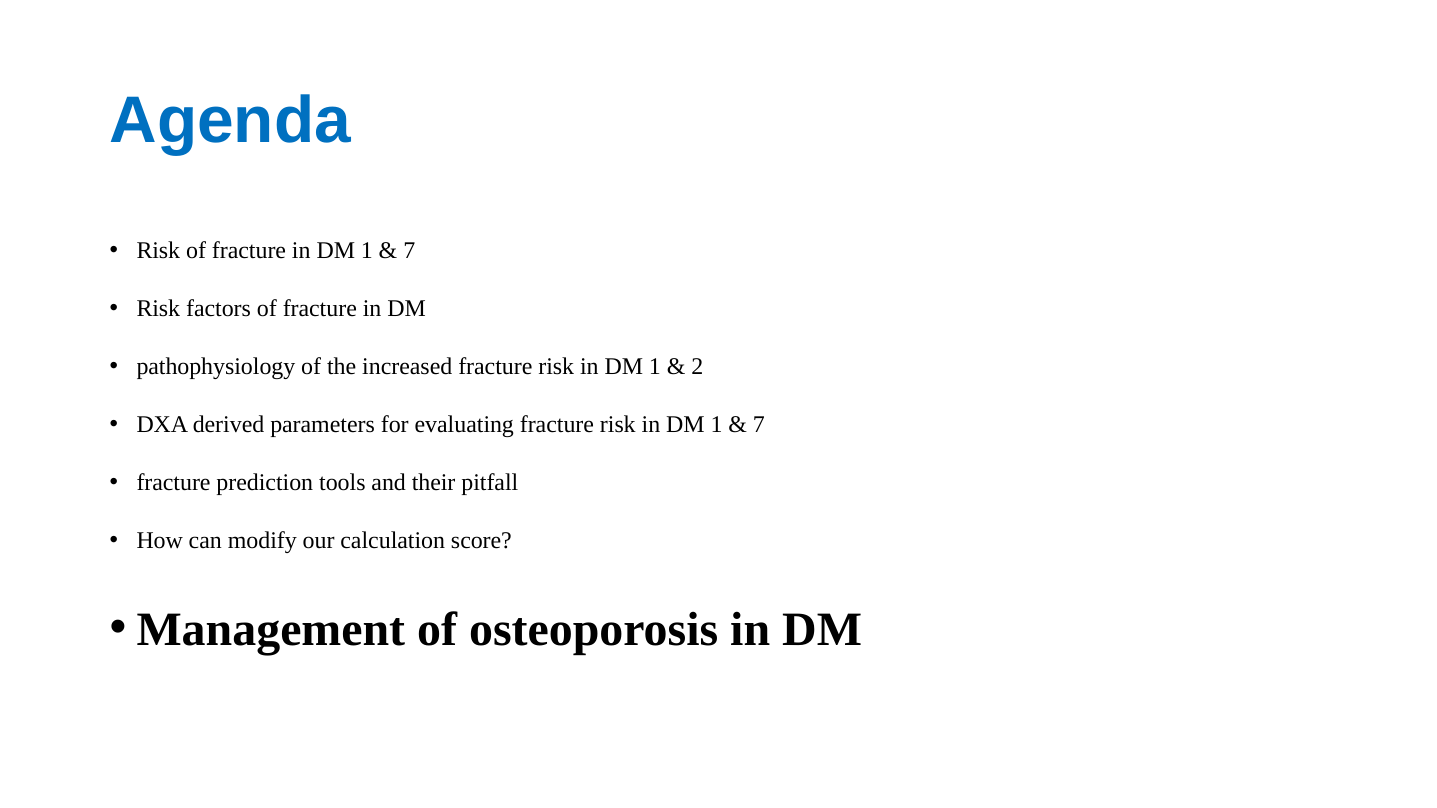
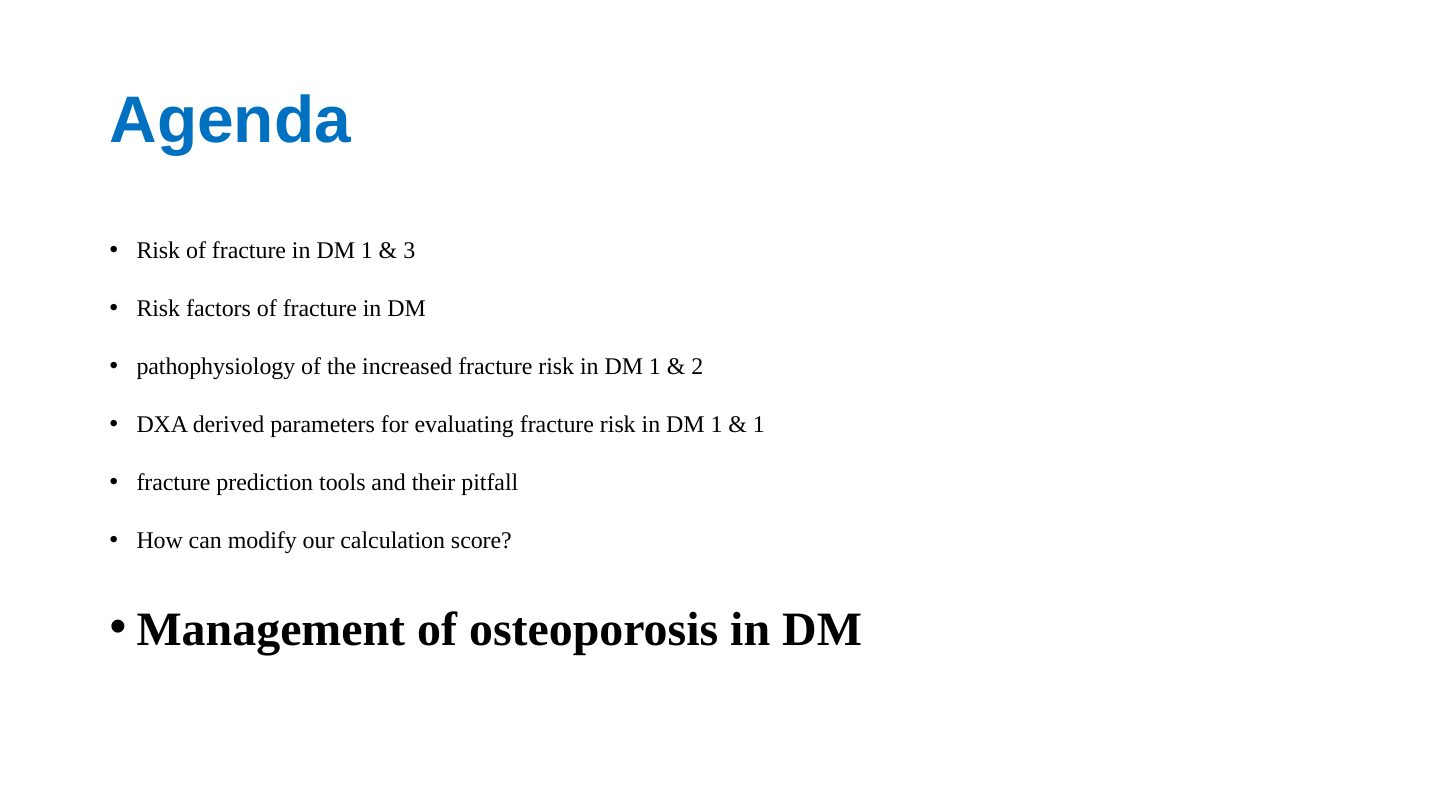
7 at (409, 251): 7 -> 3
7 at (759, 425): 7 -> 1
